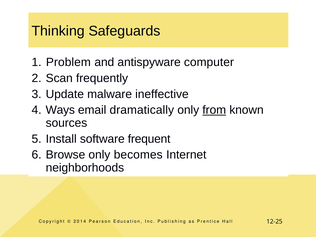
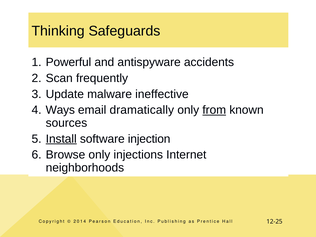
Problem: Problem -> Powerful
computer: computer -> accidents
Install underline: none -> present
frequent: frequent -> injection
becomes: becomes -> injections
